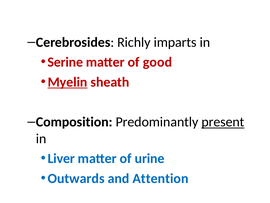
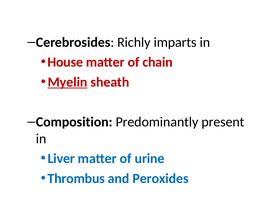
Serine: Serine -> House
good: good -> chain
present underline: present -> none
Outwards: Outwards -> Thrombus
Attention: Attention -> Peroxides
